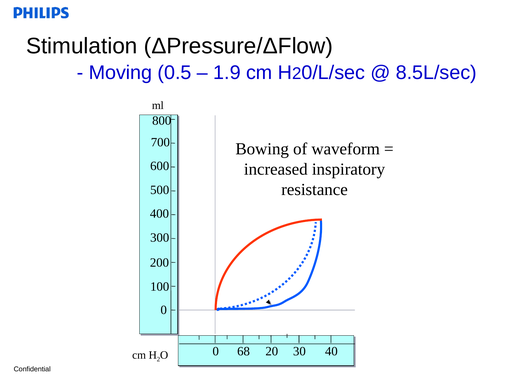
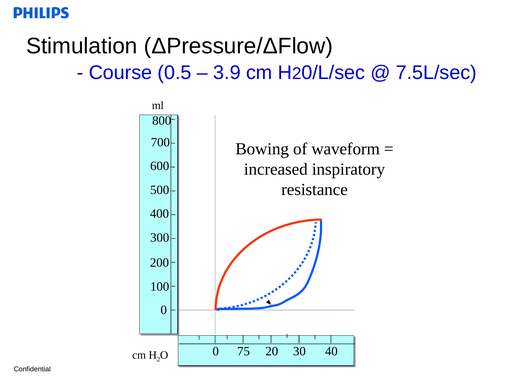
Moving: Moving -> Course
1.9: 1.9 -> 3.9
8.5L/sec: 8.5L/sec -> 7.5L/sec
68: 68 -> 75
